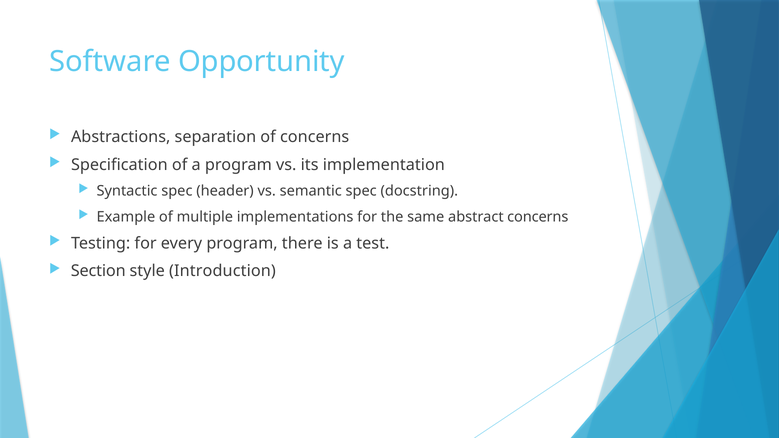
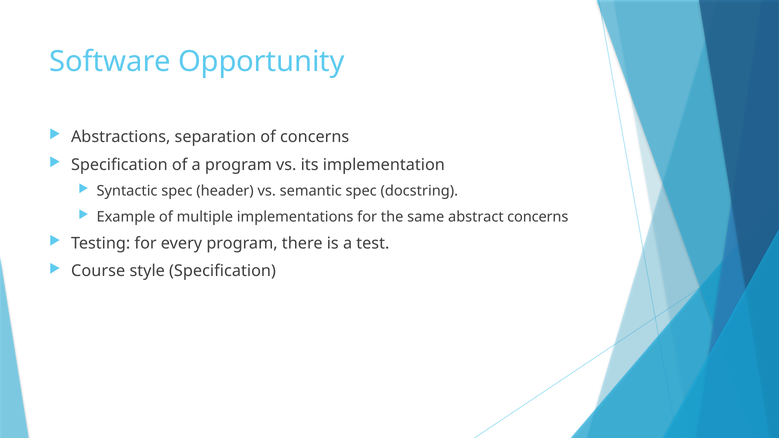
Section: Section -> Course
style Introduction: Introduction -> Specification
